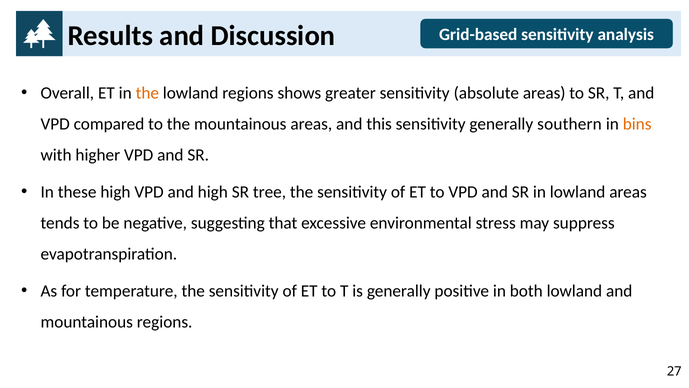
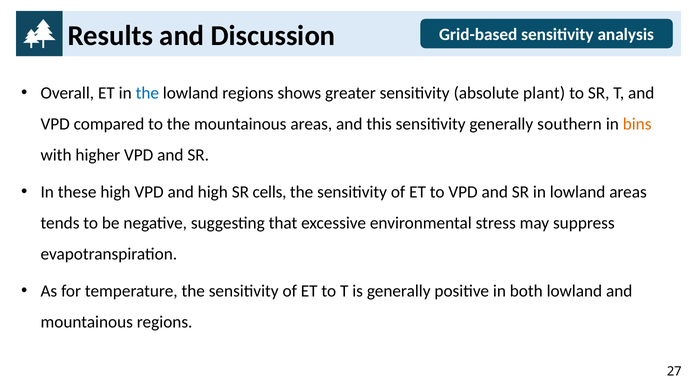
the at (147, 93) colour: orange -> blue
absolute areas: areas -> plant
tree: tree -> cells
